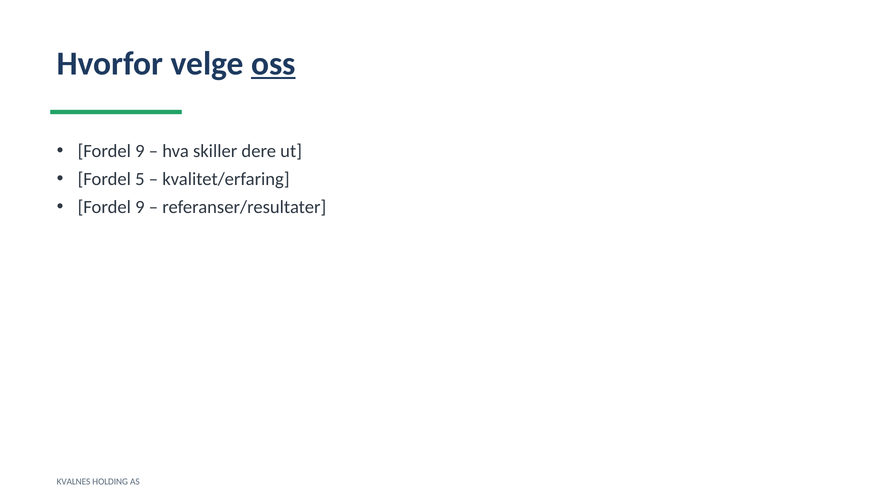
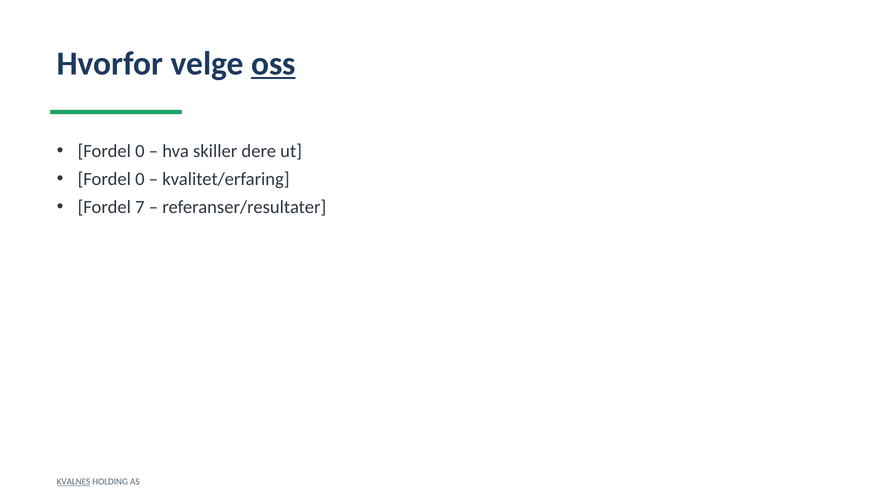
9 at (140, 151): 9 -> 0
5 at (140, 179): 5 -> 0
9 at (140, 207): 9 -> 7
KVALNES underline: none -> present
